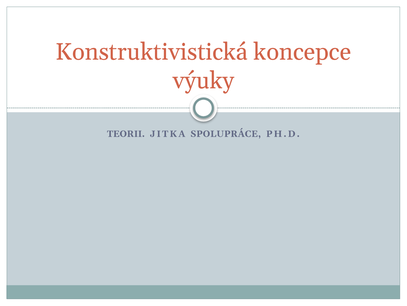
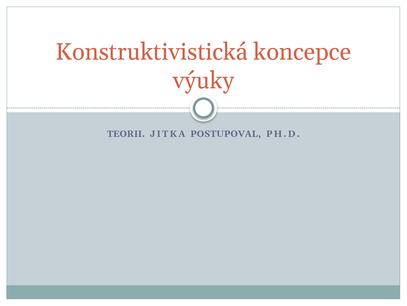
SPOLUPRÁCE: SPOLUPRÁCE -> POSTUPOVAL
